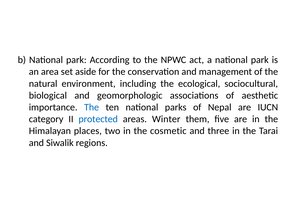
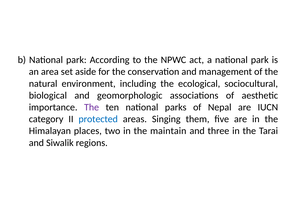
The at (92, 107) colour: blue -> purple
Winter: Winter -> Singing
cosmetic: cosmetic -> maintain
